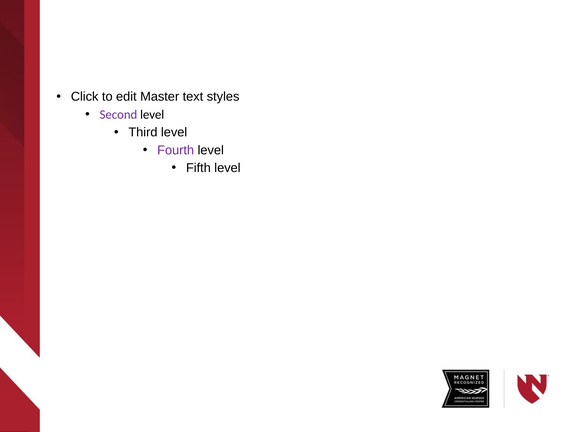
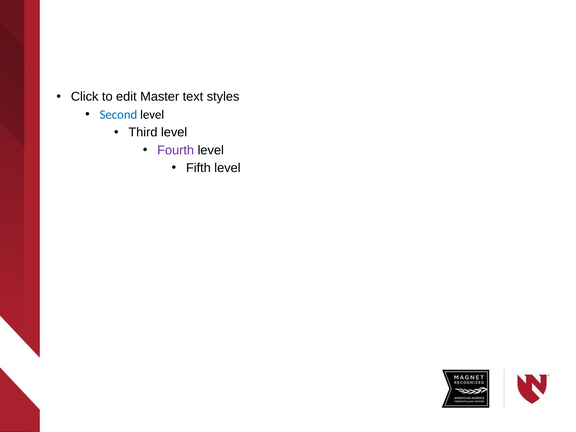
Second colour: purple -> blue
